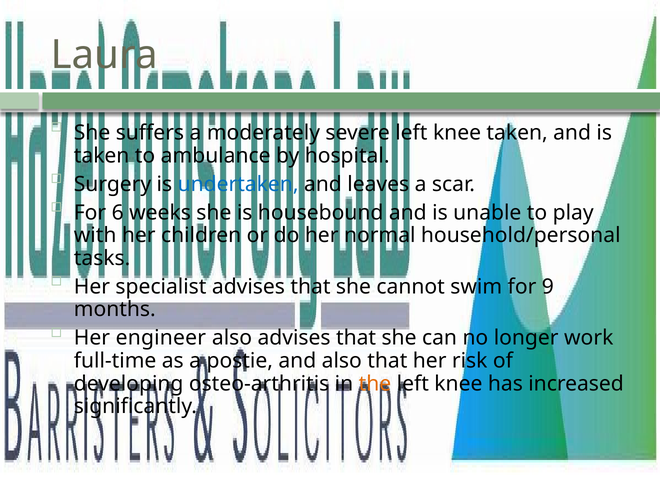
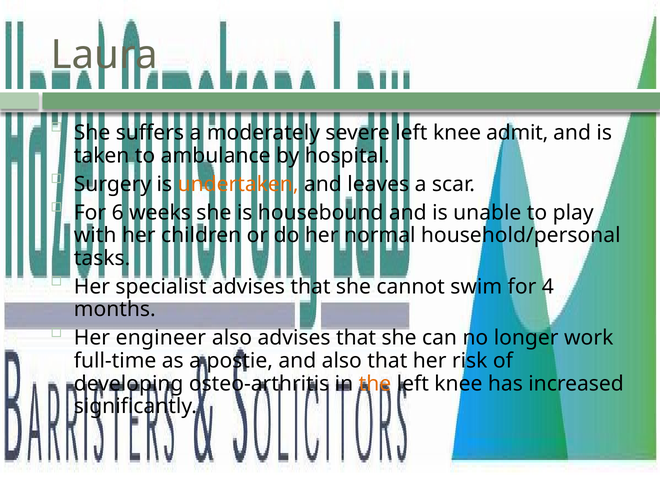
knee taken: taken -> admit
undertaken colour: blue -> orange
9: 9 -> 4
